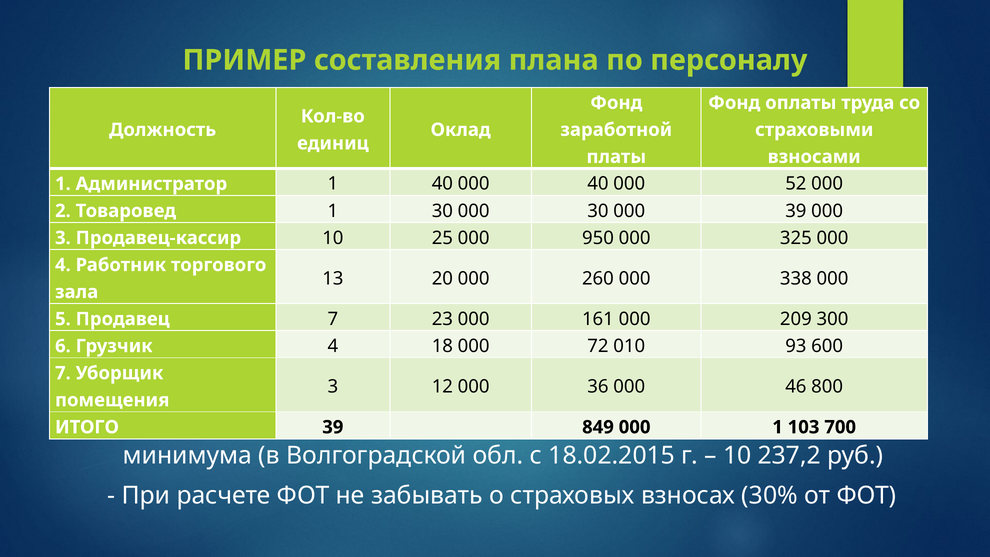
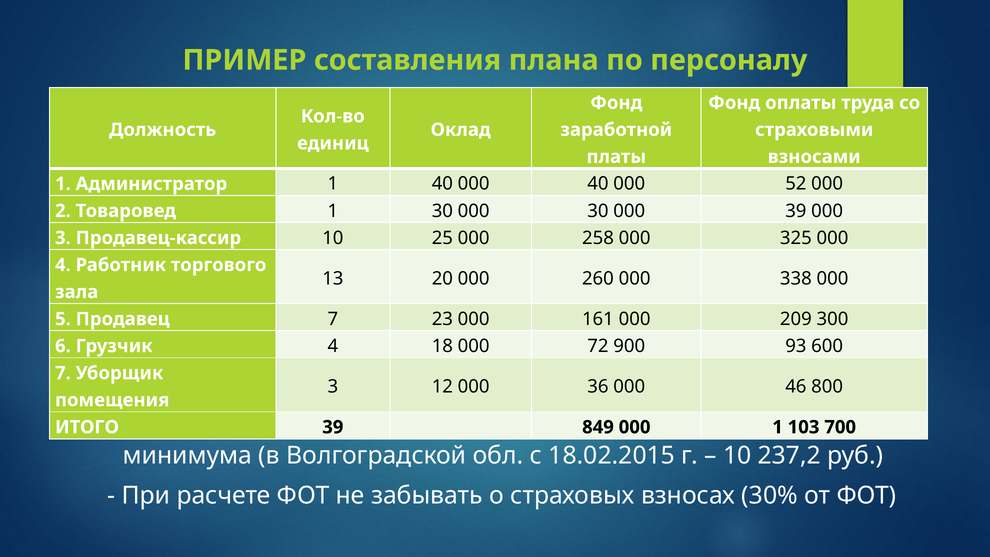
950: 950 -> 258
010: 010 -> 900
